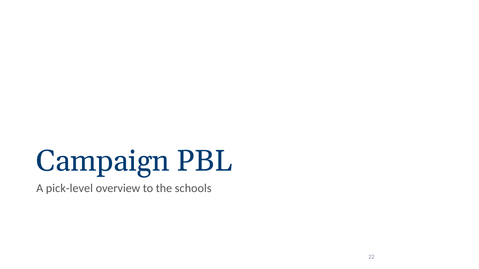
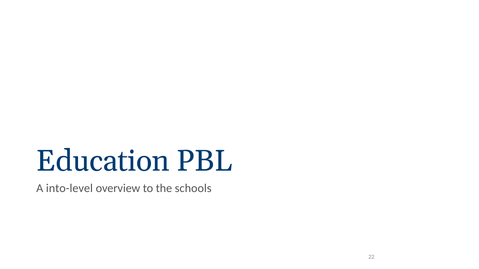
Campaign: Campaign -> Education
pick-level: pick-level -> into-level
